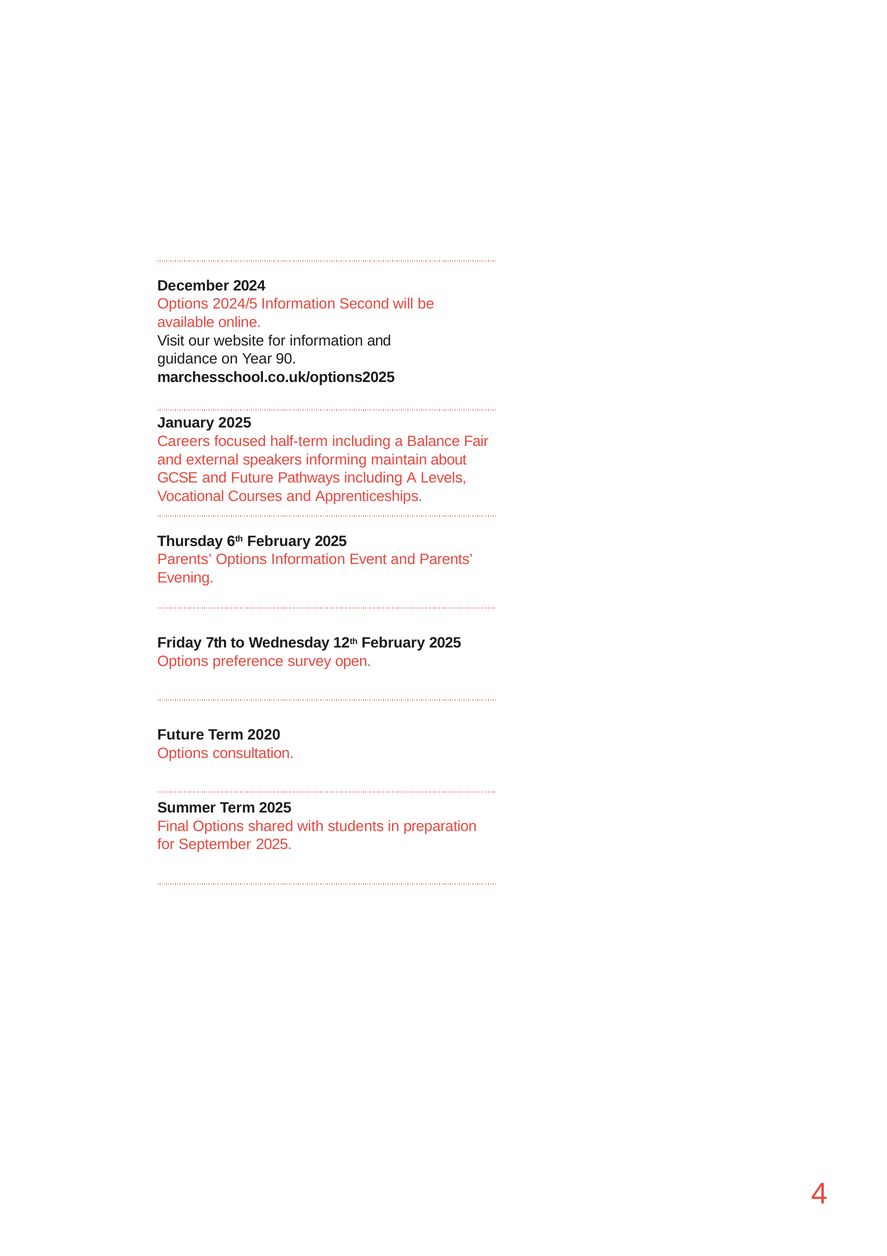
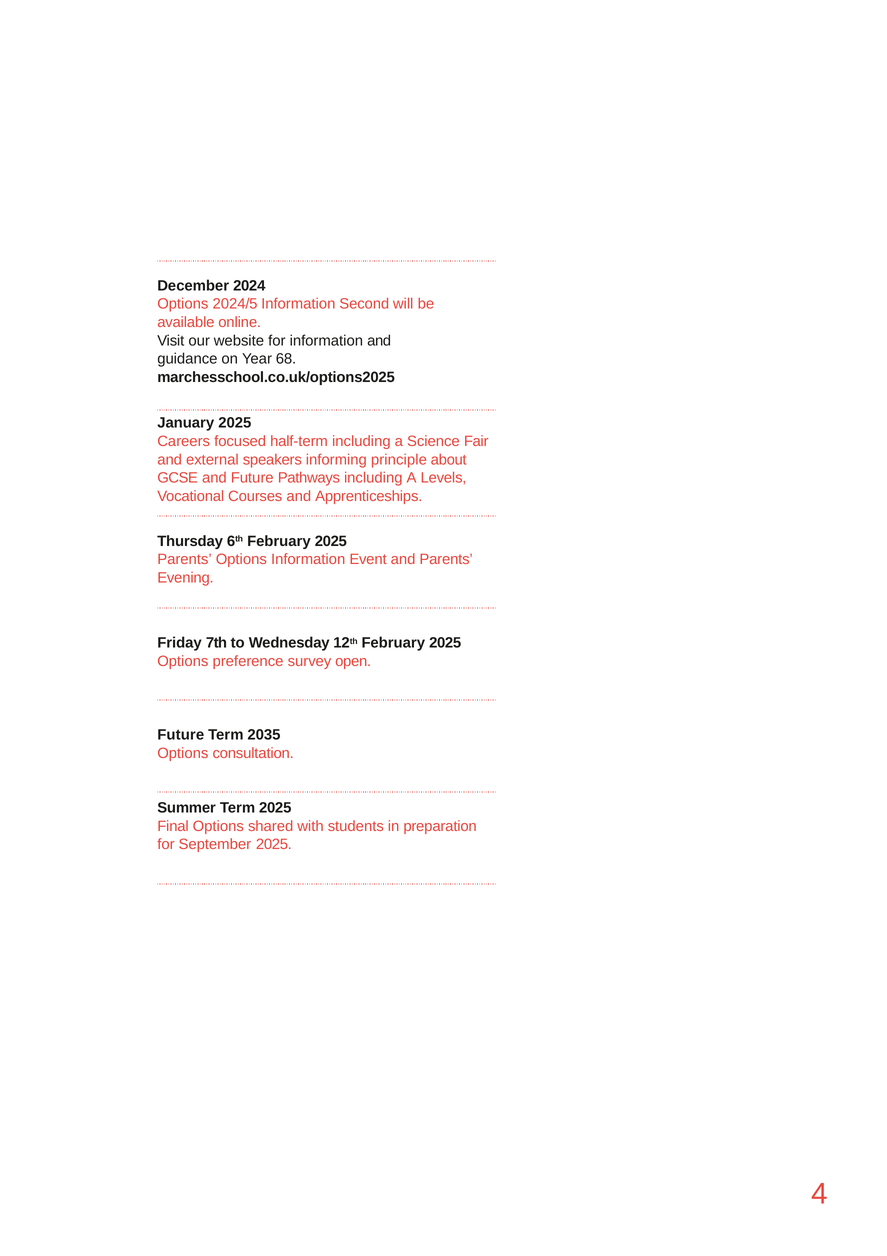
90: 90 -> 68
Balance: Balance -> Science
maintain: maintain -> principle
2020: 2020 -> 2035
